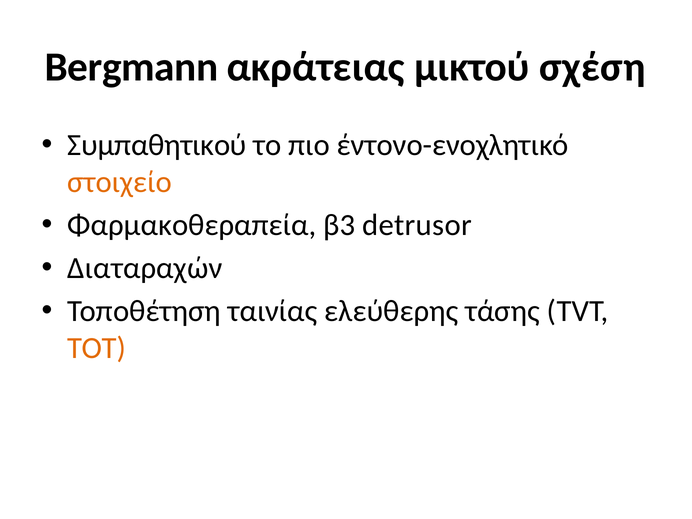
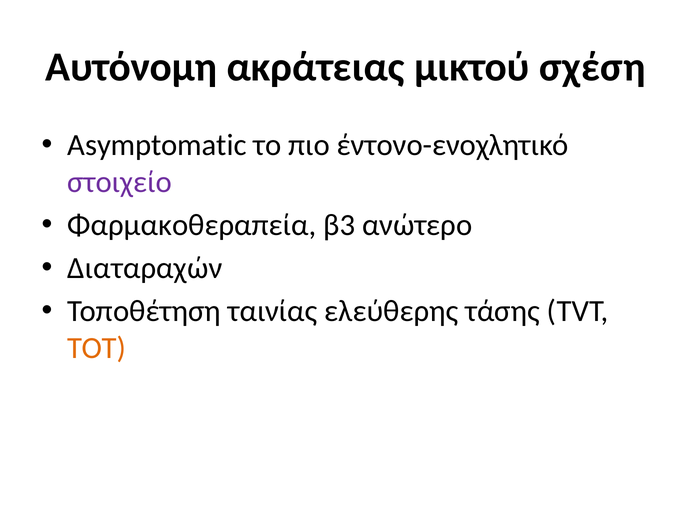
Bergmann: Bergmann -> Αυτόνομη
Συμπαθητικού: Συμπαθητικού -> Asymptomatic
στοιχείο colour: orange -> purple
detrusor: detrusor -> ανώτερο
